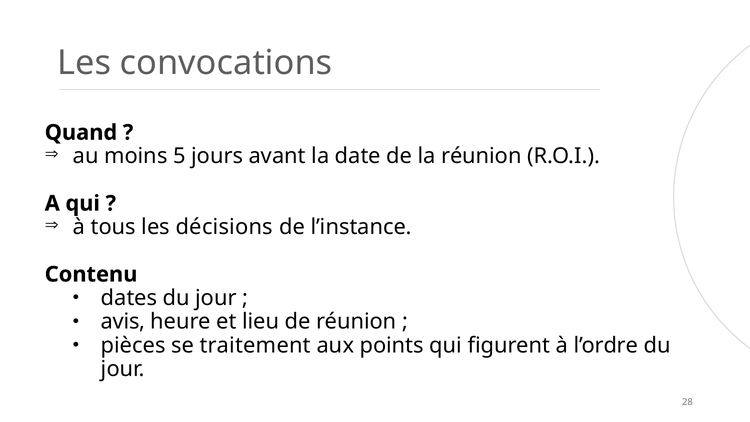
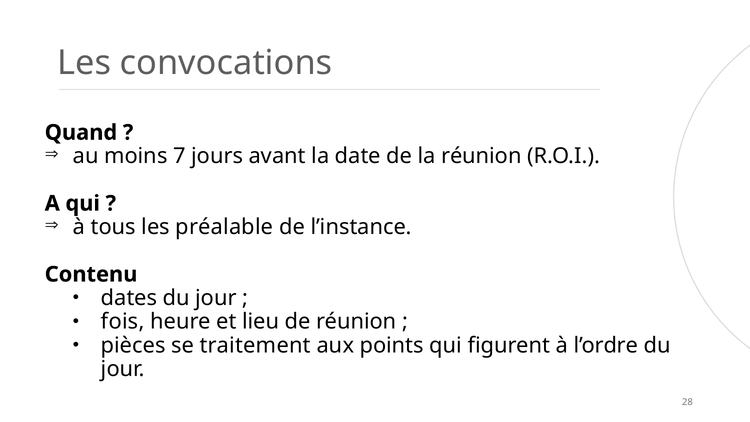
5: 5 -> 7
décisions: décisions -> préalable
avis: avis -> fois
